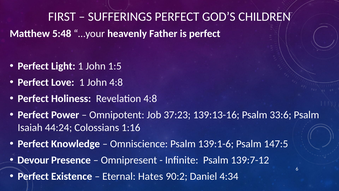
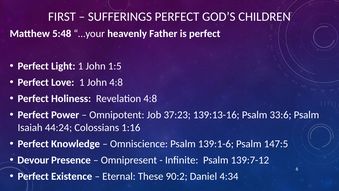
Hates: Hates -> These
